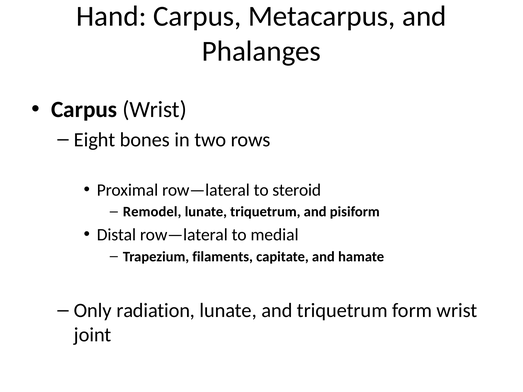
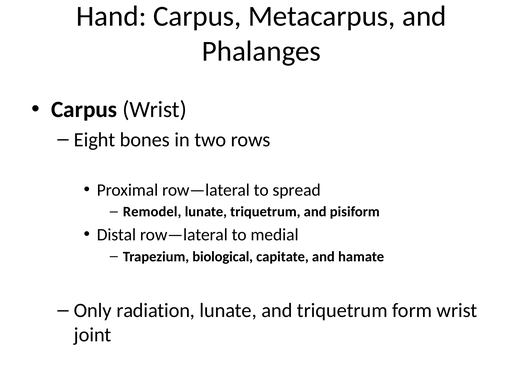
steroid: steroid -> spread
filaments: filaments -> biological
